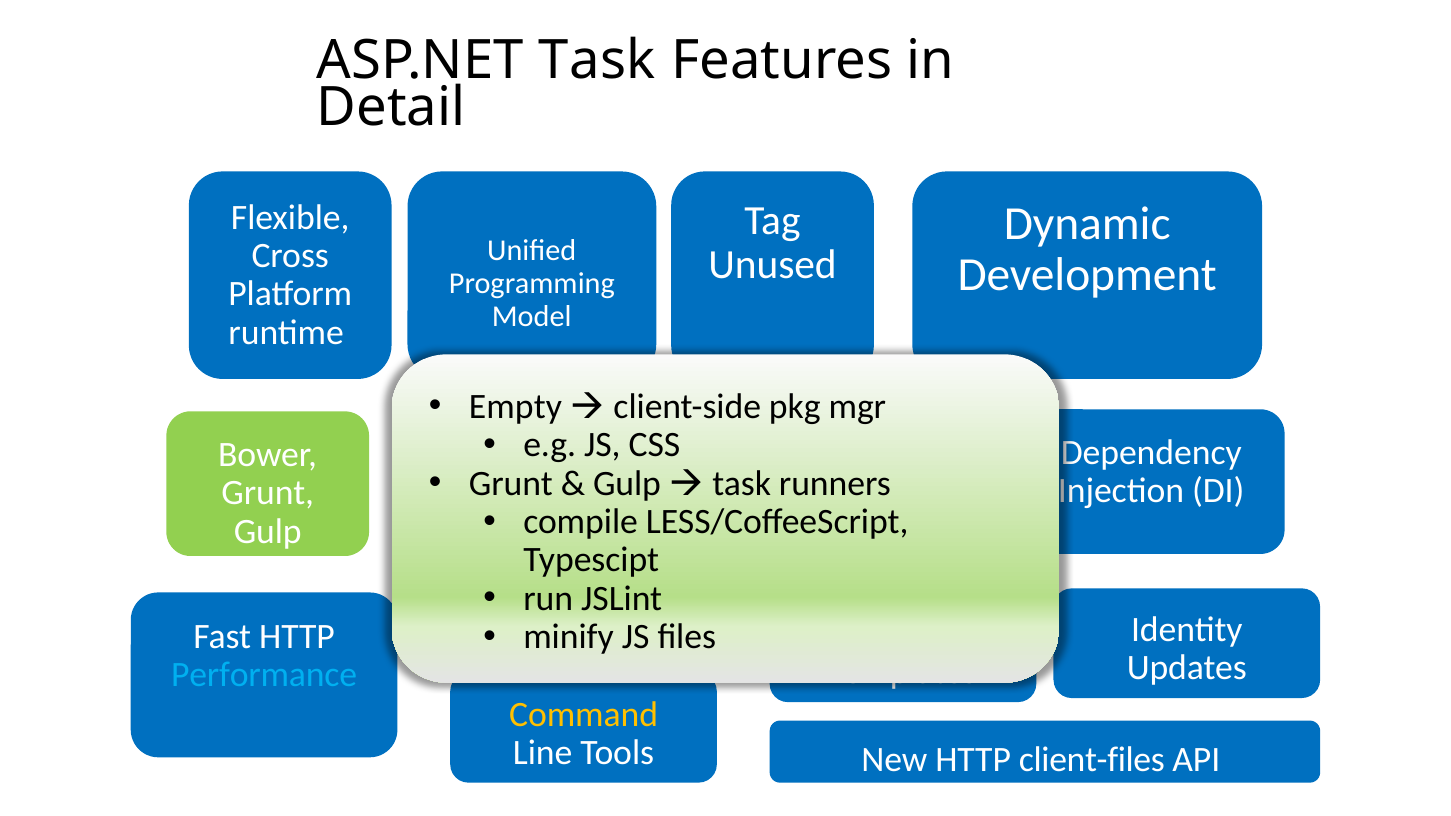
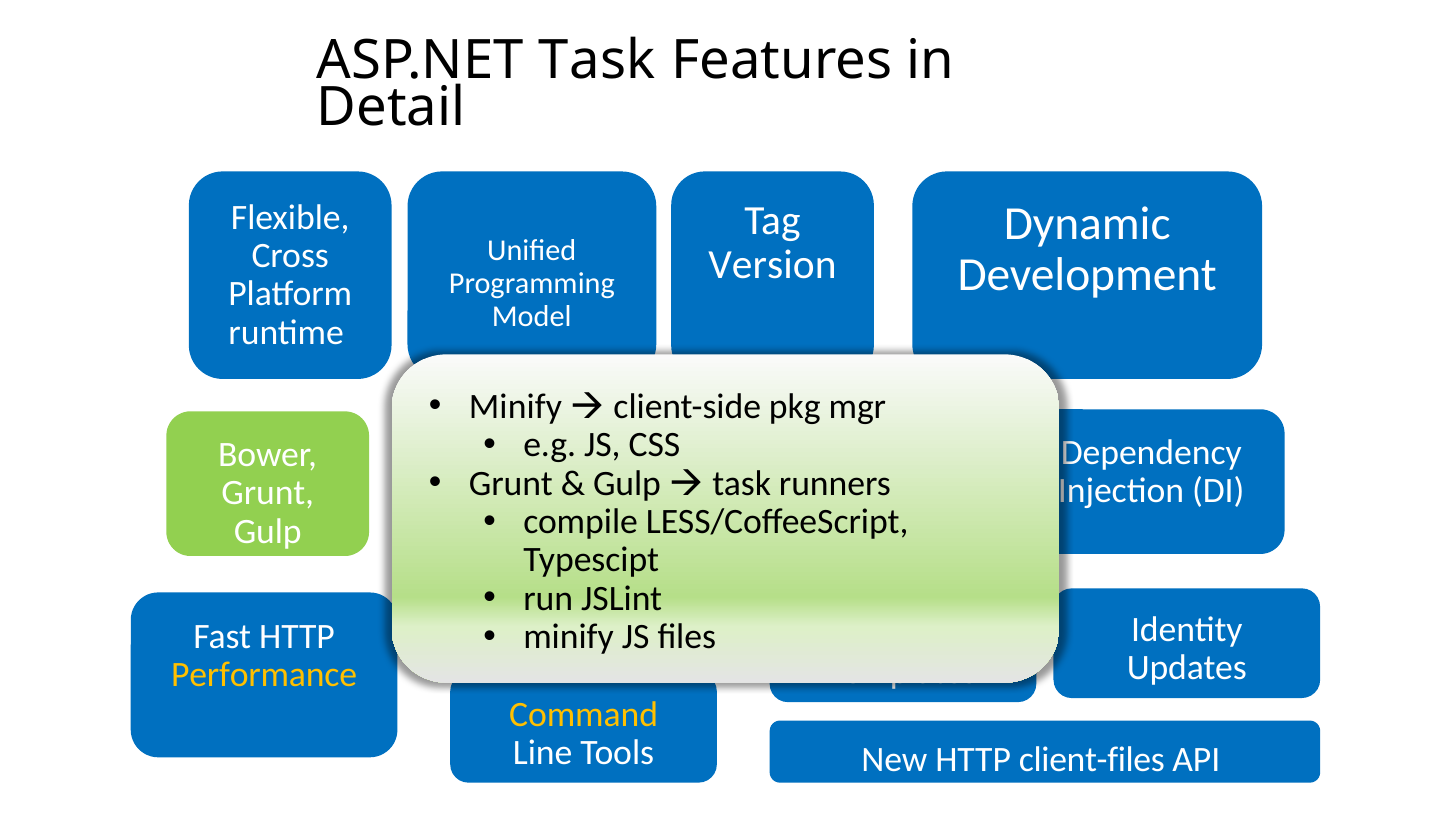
Unused: Unused -> Version
Empty at (515, 407): Empty -> Minify
Performance colour: light blue -> yellow
